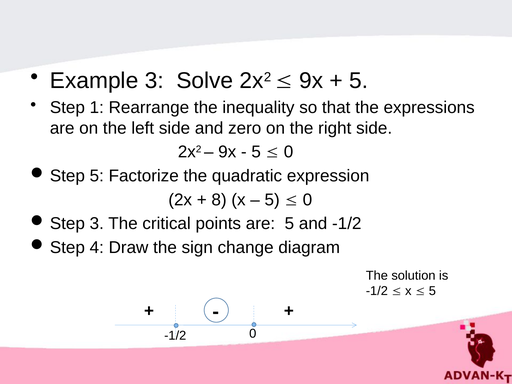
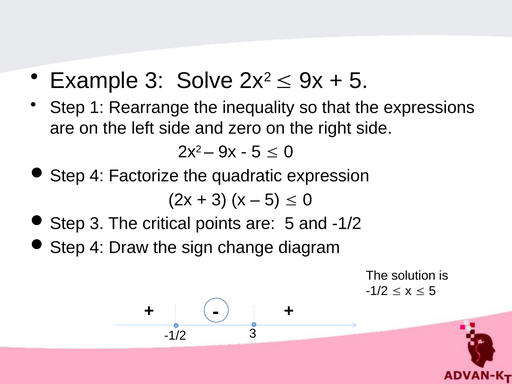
5 at (97, 176): 5 -> 4
8 at (219, 200): 8 -> 3
-1/2 0: 0 -> 3
